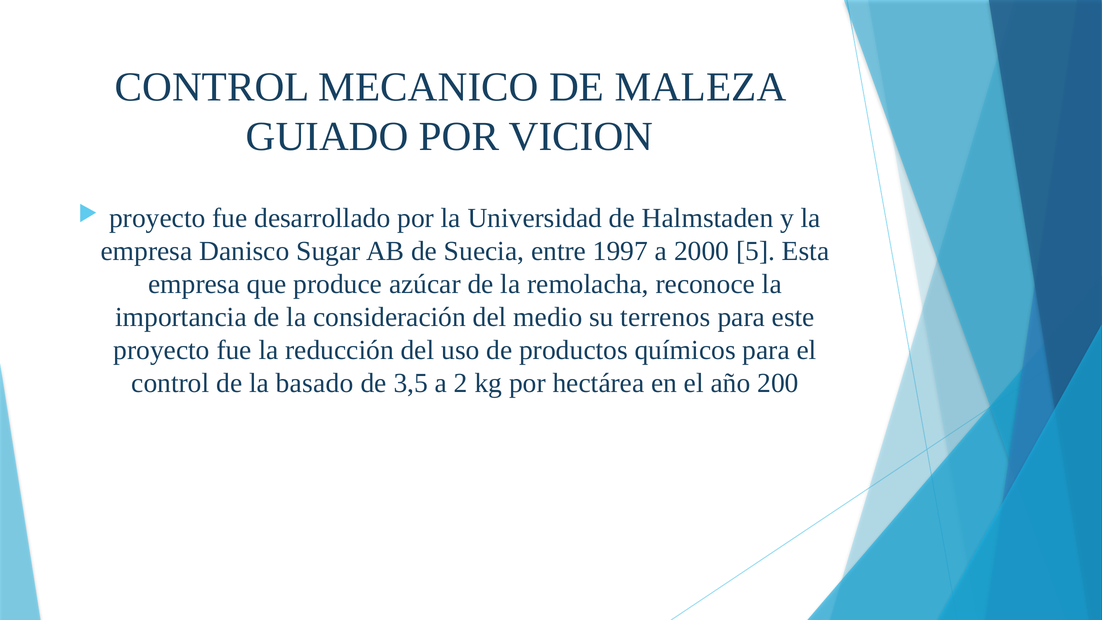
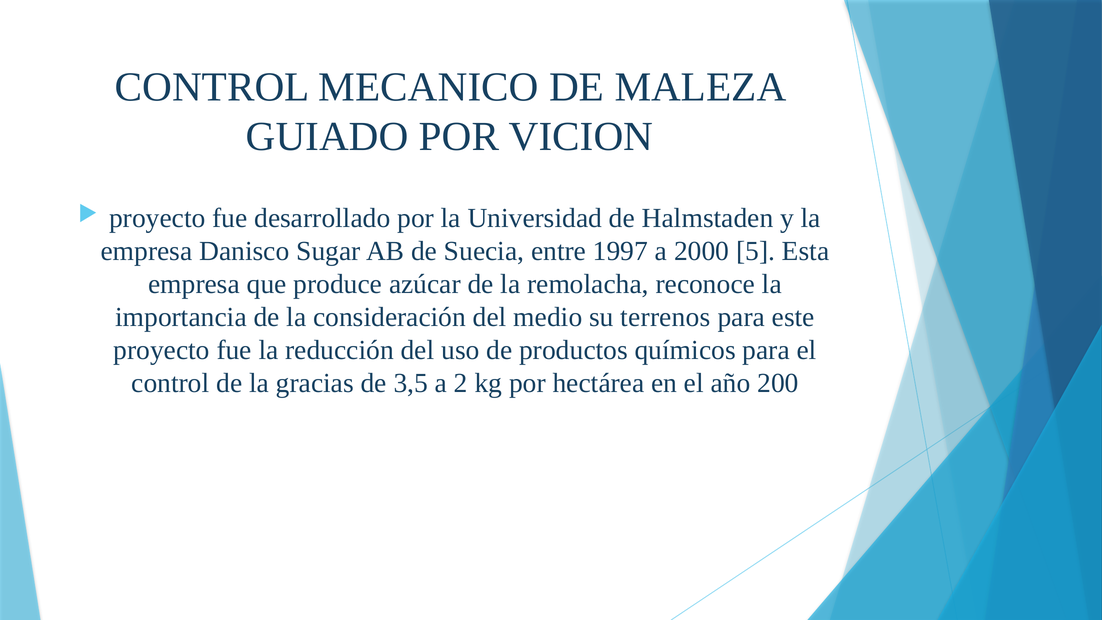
basado: basado -> gracias
